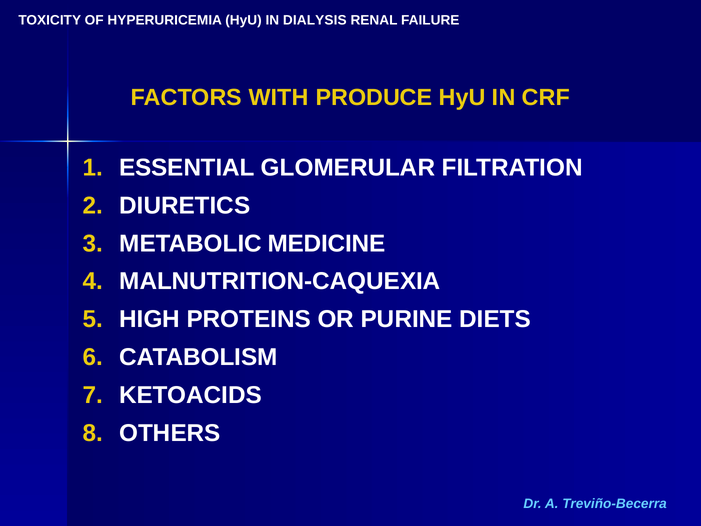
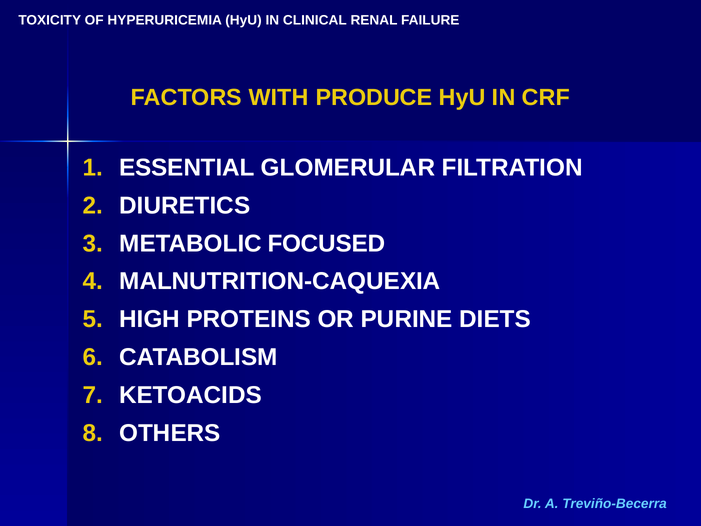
DIALYSIS: DIALYSIS -> CLINICAL
MEDICINE: MEDICINE -> FOCUSED
